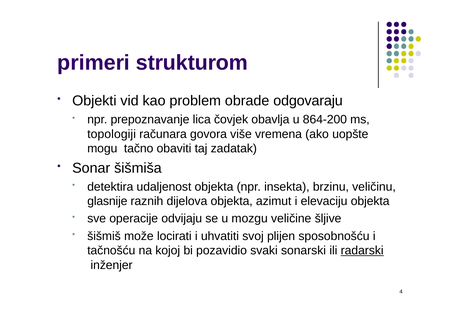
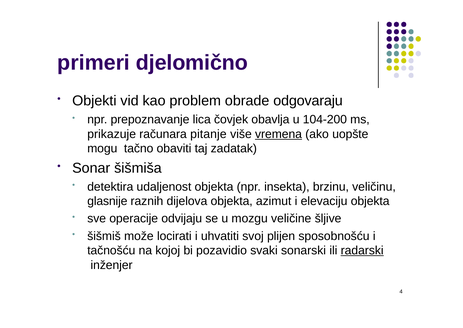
strukturom: strukturom -> djelomično
864-200: 864-200 -> 104-200
topologiji: topologiji -> prikazuje
govora: govora -> pitanje
vremena underline: none -> present
